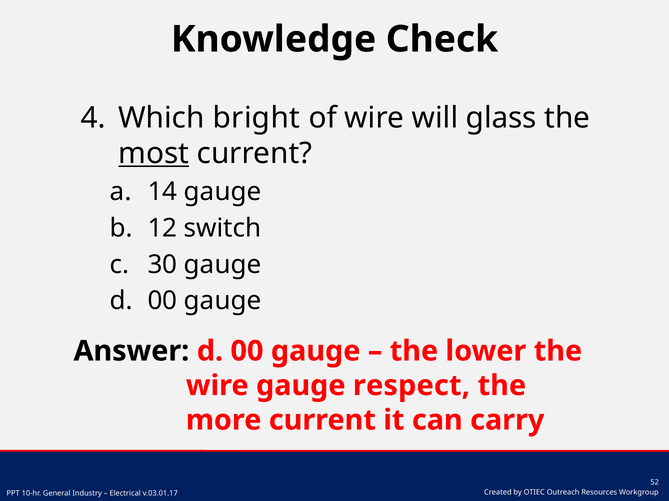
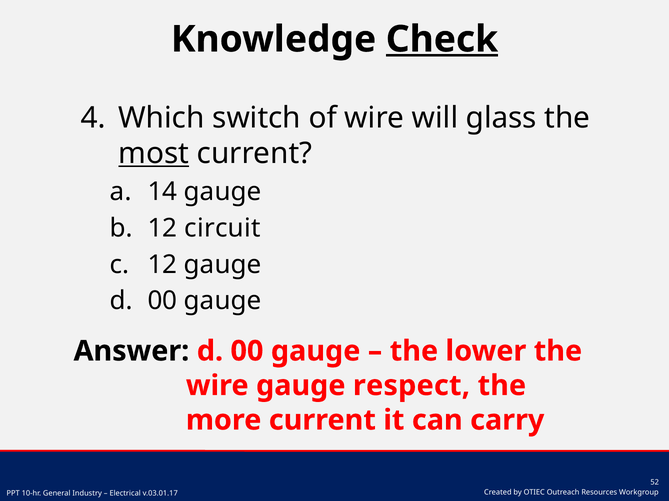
Check underline: none -> present
bright: bright -> switch
switch: switch -> circuit
30 at (162, 265): 30 -> 12
